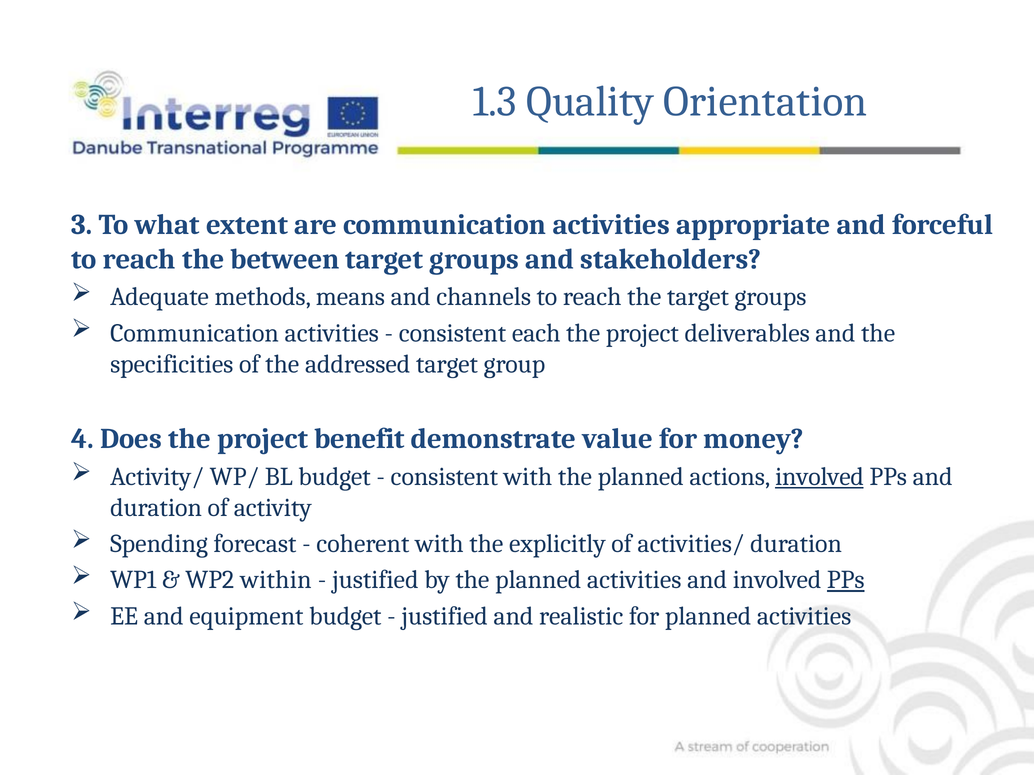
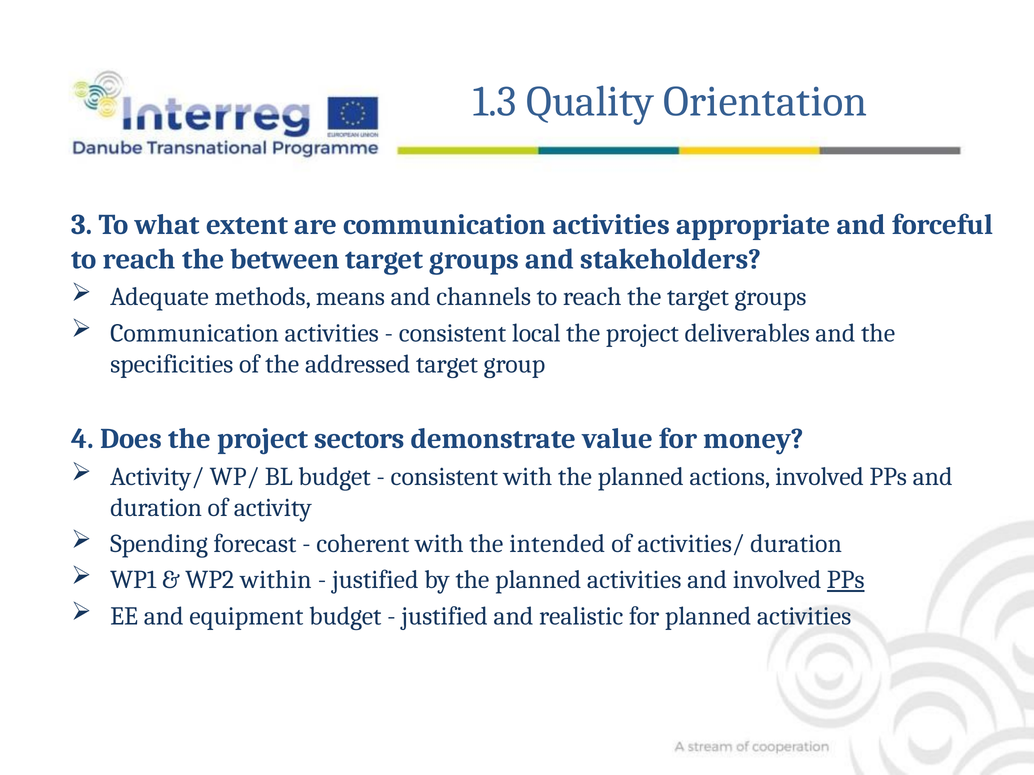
each: each -> local
benefit: benefit -> sectors
involved at (820, 477) underline: present -> none
explicitly: explicitly -> intended
